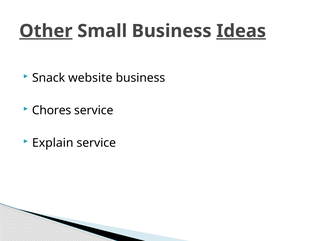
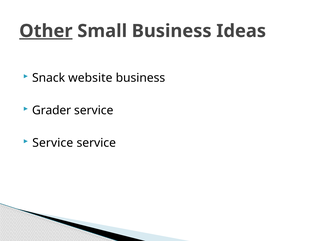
Ideas underline: present -> none
Chores: Chores -> Grader
Explain at (53, 143): Explain -> Service
